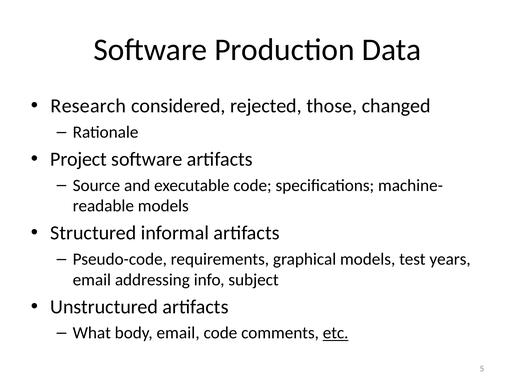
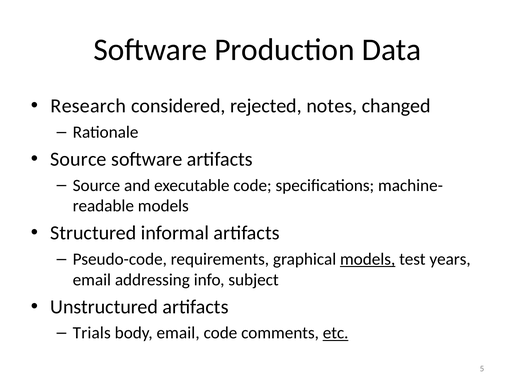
those: those -> notes
Project at (79, 159): Project -> Source
models at (368, 259) underline: none -> present
What: What -> Trials
